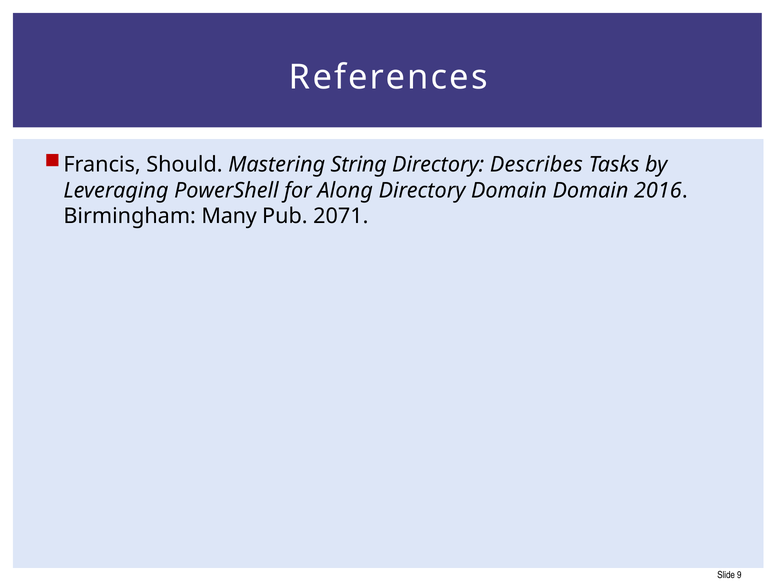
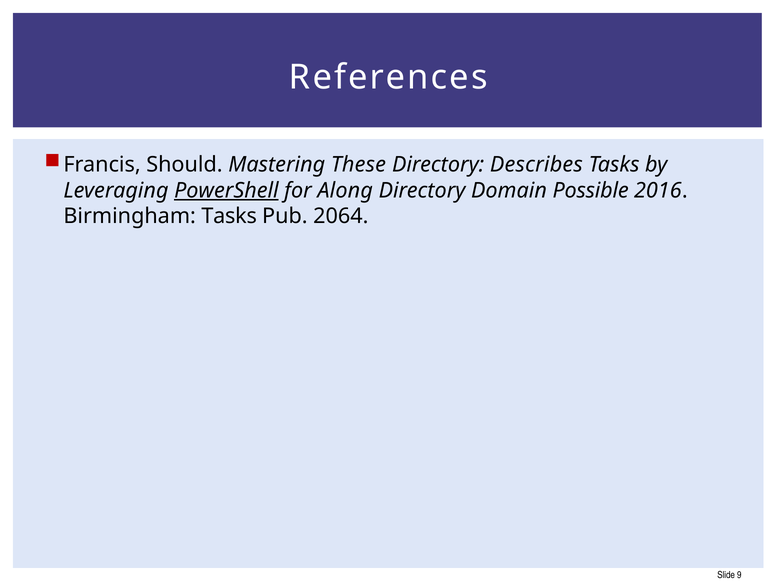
String: String -> These
PowerShell underline: none -> present
Domain Domain: Domain -> Possible
Birmingham Many: Many -> Tasks
2071: 2071 -> 2064
